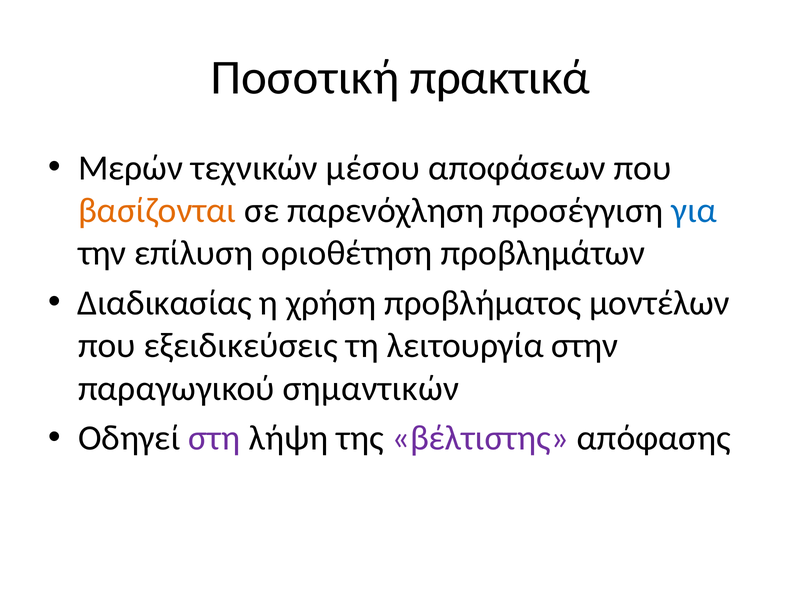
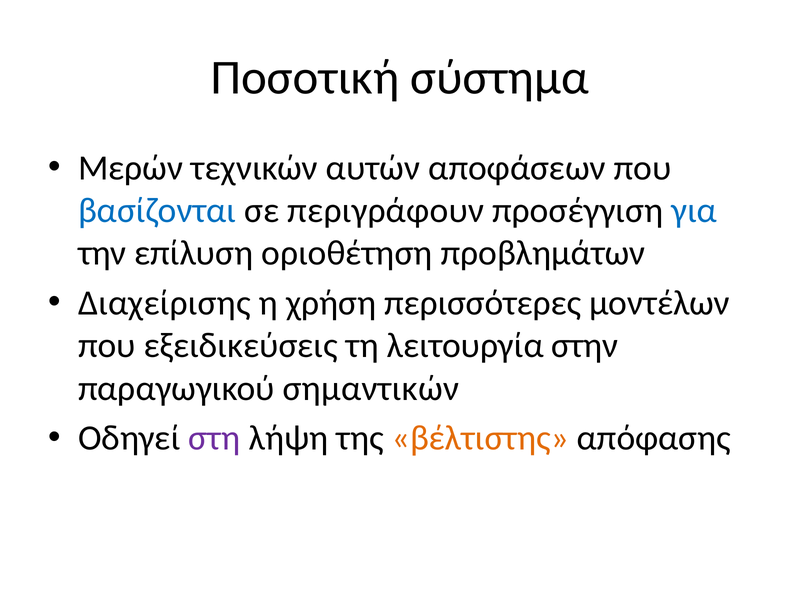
πρακτικά: πρακτικά -> σύστημα
μέσου: μέσου -> αυτών
βασίζονται colour: orange -> blue
παρενόχληση: παρενόχληση -> περιγράφουν
Διαδικασίας: Διαδικασίας -> Διαχείρισης
προβλήματος: προβλήματος -> περισσότερες
βέλτιστης colour: purple -> orange
